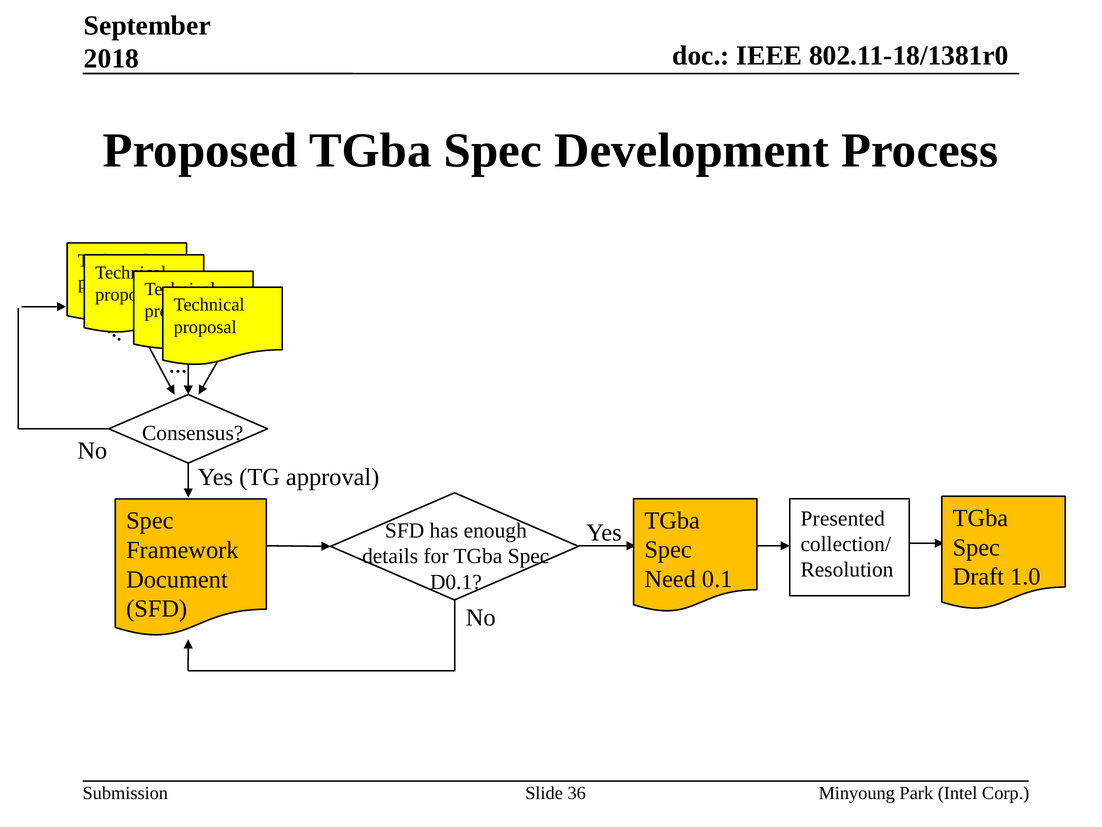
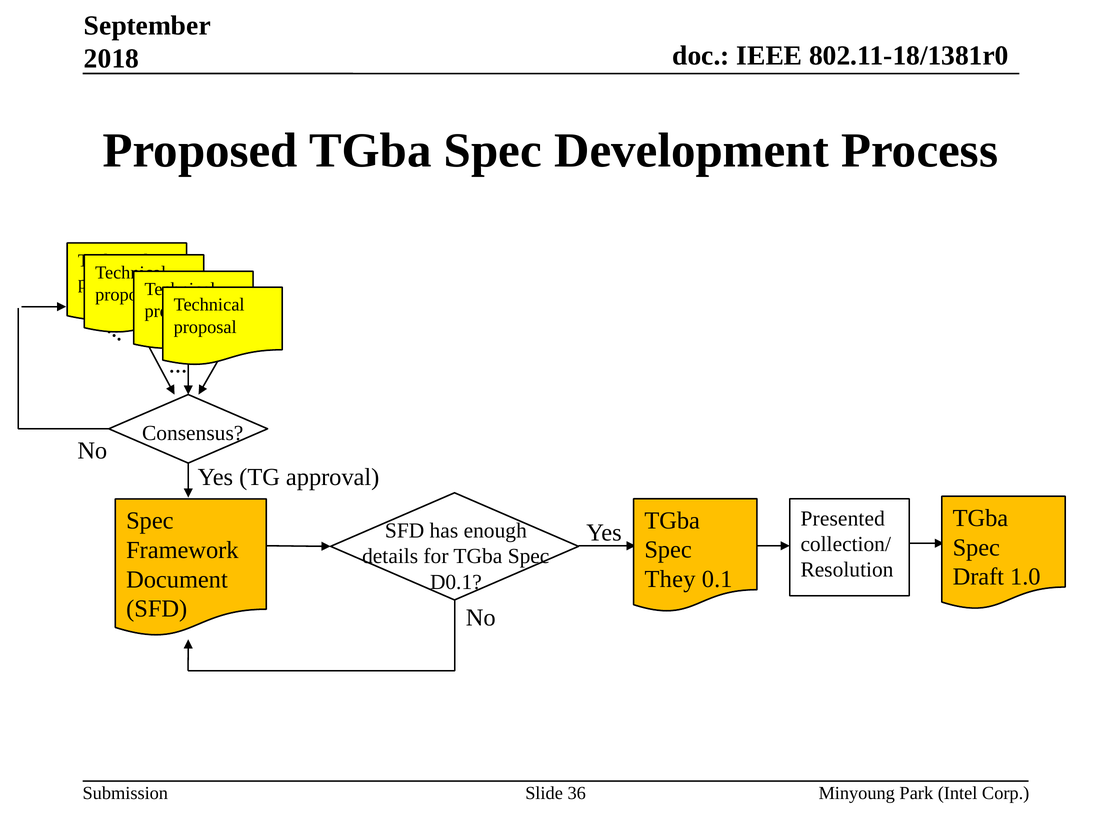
Need: Need -> They
